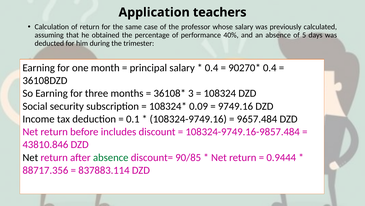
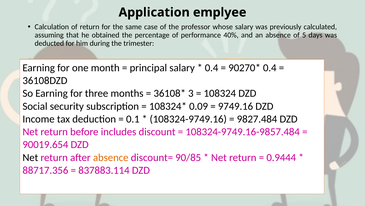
teachers: teachers -> emplyee
9657.484: 9657.484 -> 9827.484
43810.846: 43810.846 -> 90019.654
absence at (111, 157) colour: green -> orange
